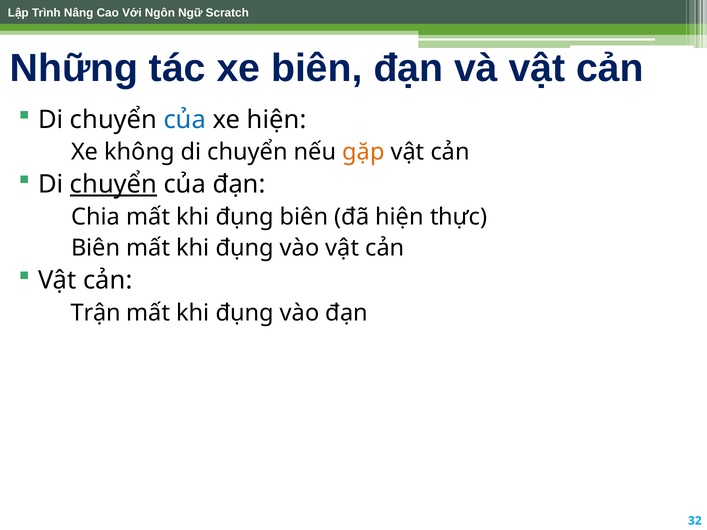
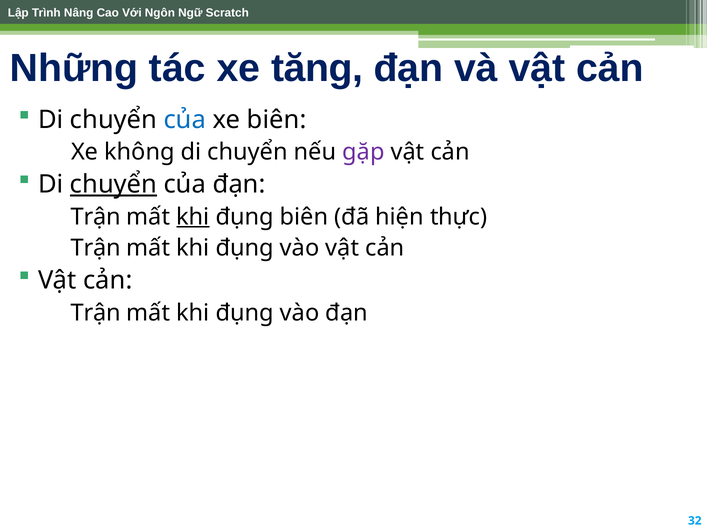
xe biên: biên -> tăng
xe hiện: hiện -> biên
gặp colour: orange -> purple
Chia at (96, 217): Chia -> Trận
khi at (193, 217) underline: none -> present
Biên at (96, 248): Biên -> Trận
